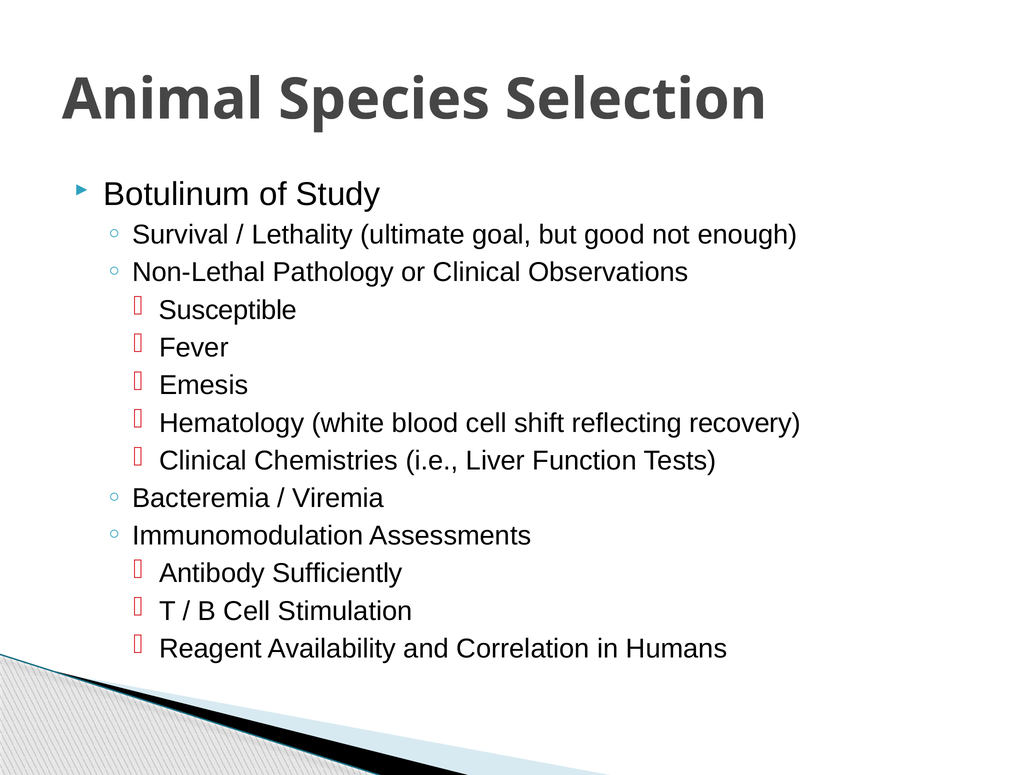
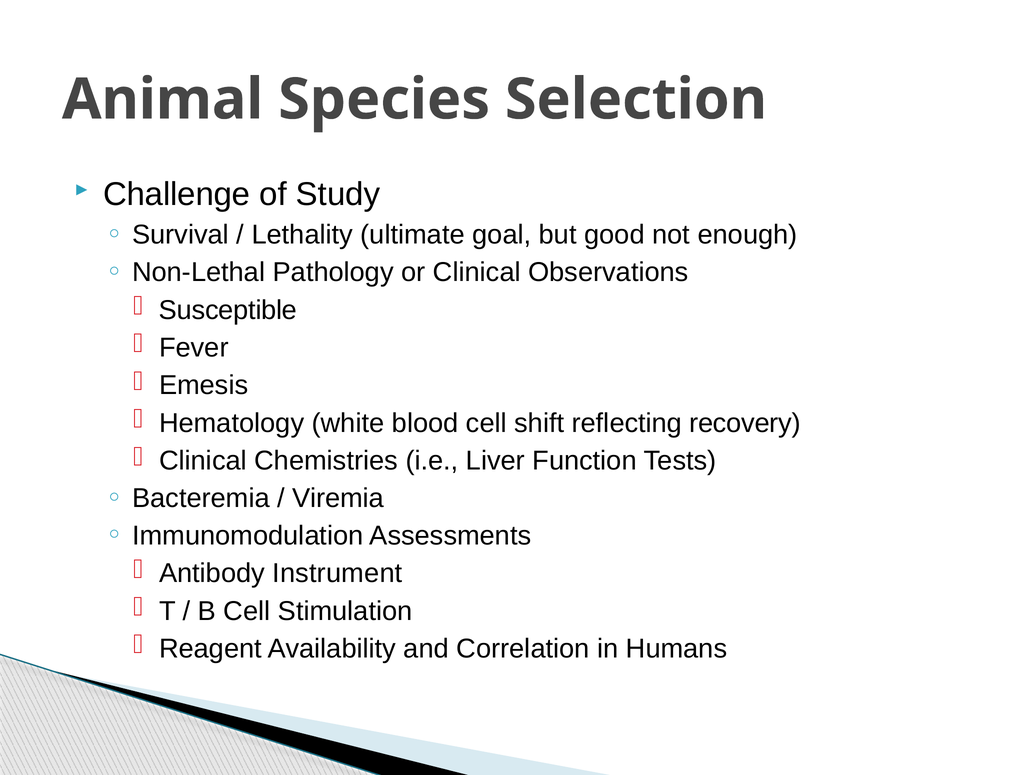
Botulinum: Botulinum -> Challenge
Sufficiently: Sufficiently -> Instrument
